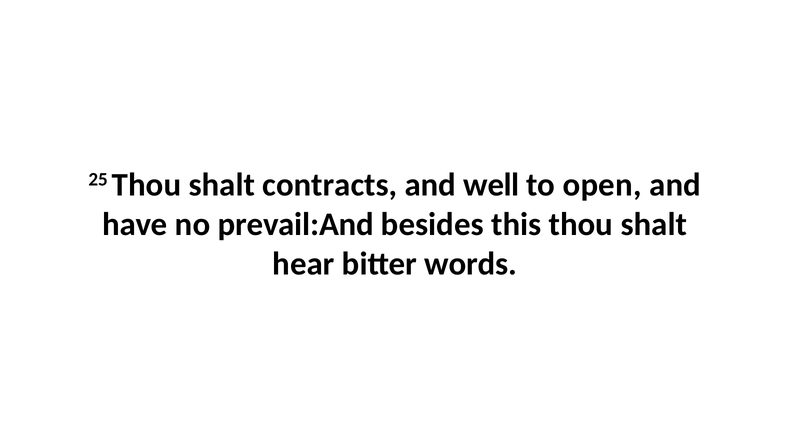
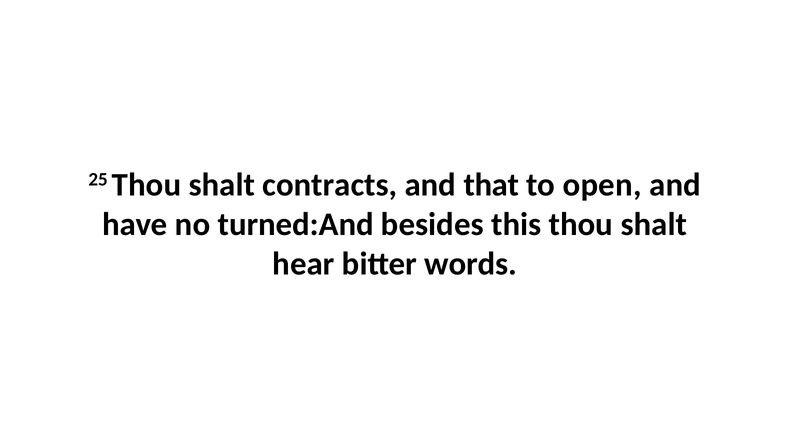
well: well -> that
prevail:And: prevail:And -> turned:And
